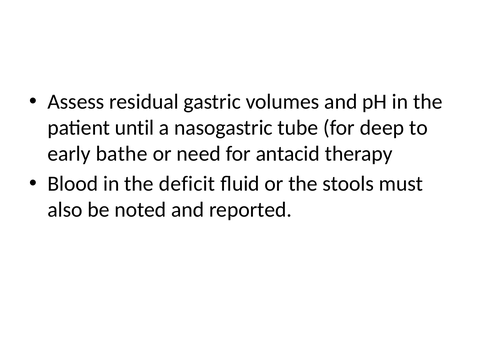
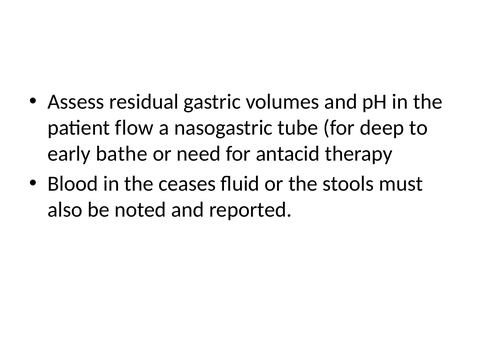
until: until -> flow
deficit: deficit -> ceases
